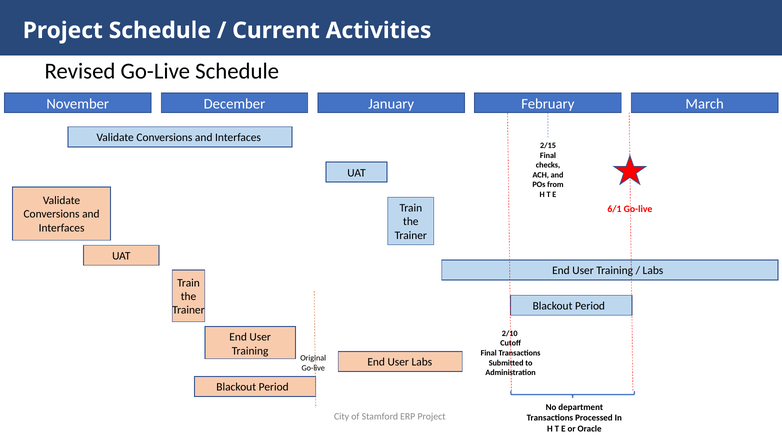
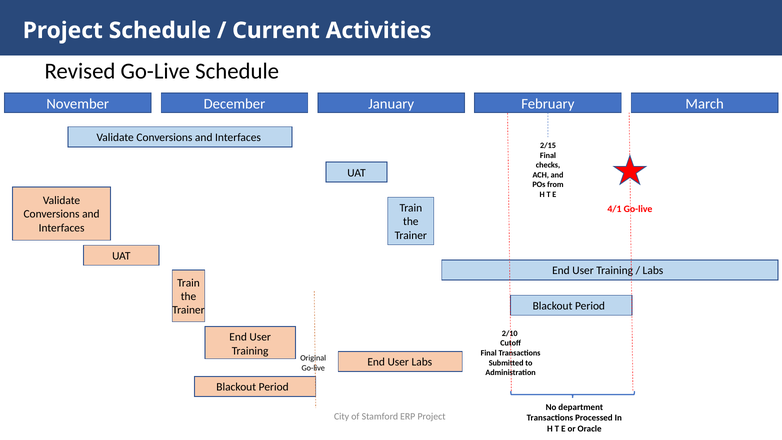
6/1: 6/1 -> 4/1
